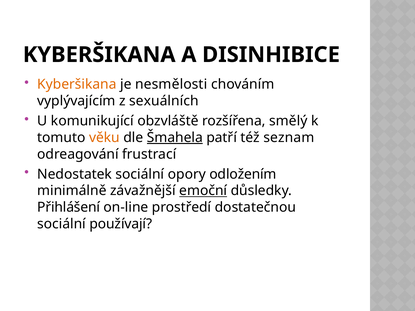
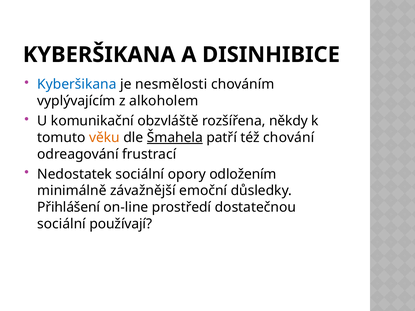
Kyberšikana at (77, 84) colour: orange -> blue
sexuálních: sexuálních -> alkoholem
komunikující: komunikující -> komunikační
smělý: smělý -> někdy
seznam: seznam -> chování
emoční underline: present -> none
